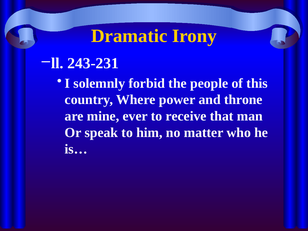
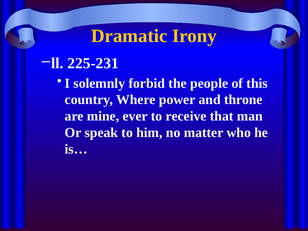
243-231: 243-231 -> 225-231
